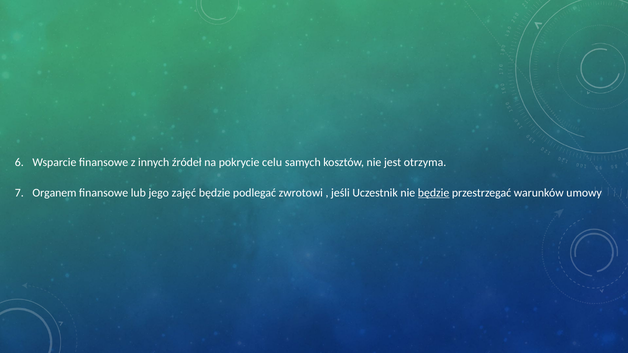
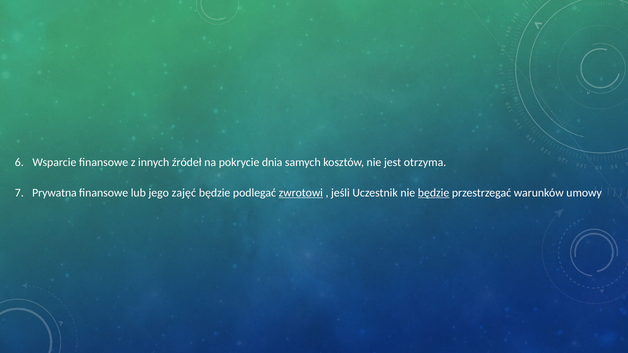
celu: celu -> dnia
Organem: Organem -> Prywatna
zwrotowi underline: none -> present
